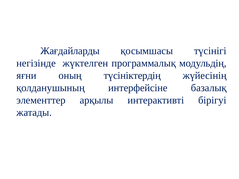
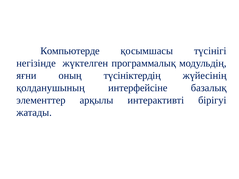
Жағдайларды: Жағдайларды -> Компьютерде
